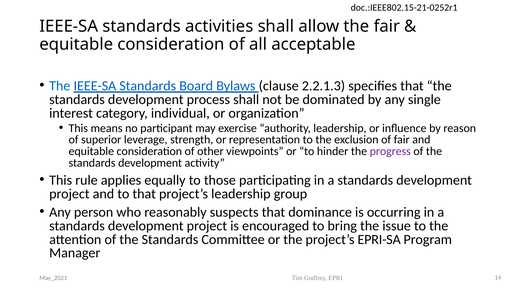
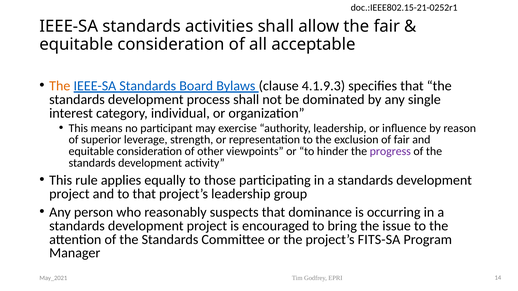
The at (60, 86) colour: blue -> orange
2.2.1.3: 2.2.1.3 -> 4.1.9.3
EPRI-SA: EPRI-SA -> FITS-SA
